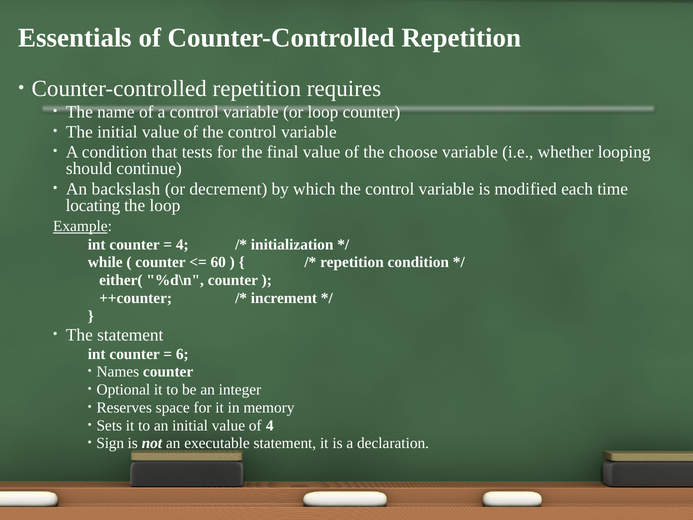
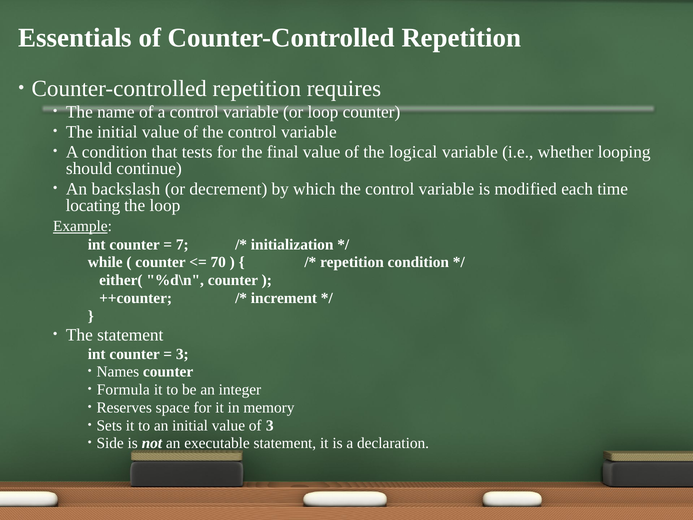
choose: choose -> logical
4 at (182, 244): 4 -> 7
60: 60 -> 70
6 at (182, 354): 6 -> 3
Optional: Optional -> Formula
of 4: 4 -> 3
Sign: Sign -> Side
